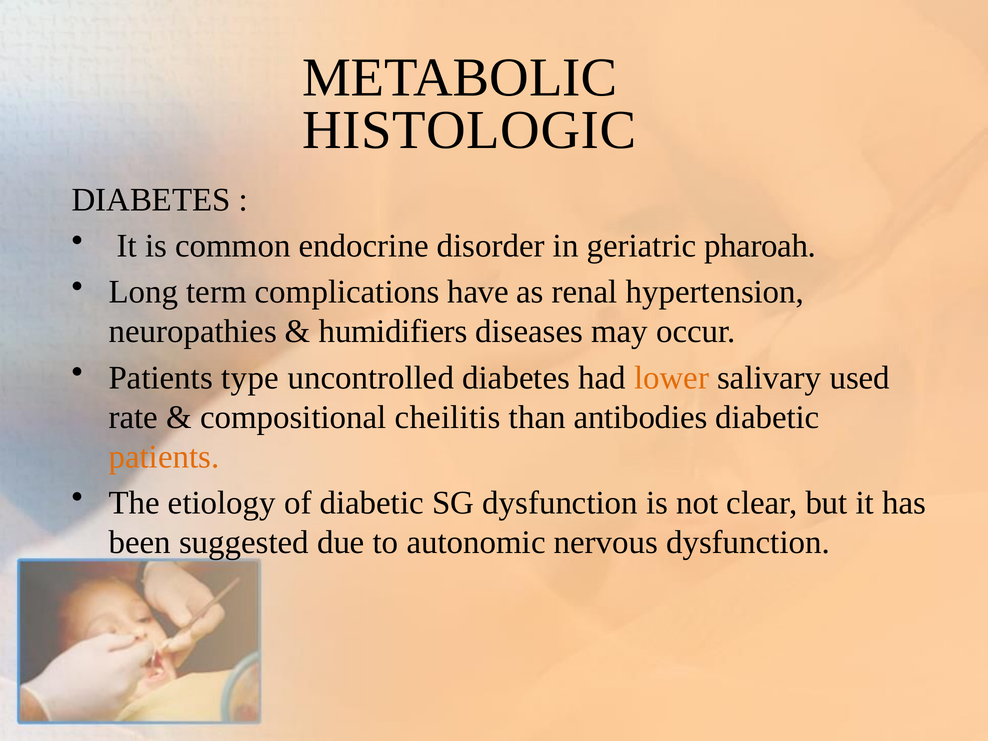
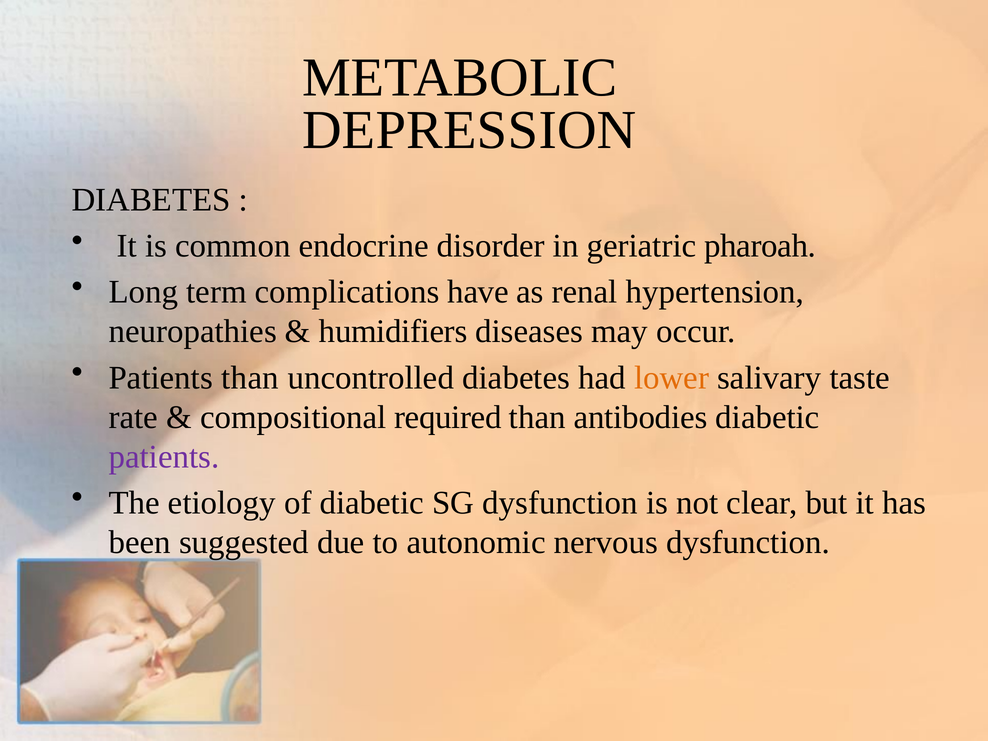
HISTOLOGIC: HISTOLOGIC -> DEPRESSION
Patients type: type -> than
used: used -> taste
cheilitis: cheilitis -> required
patients at (164, 457) colour: orange -> purple
